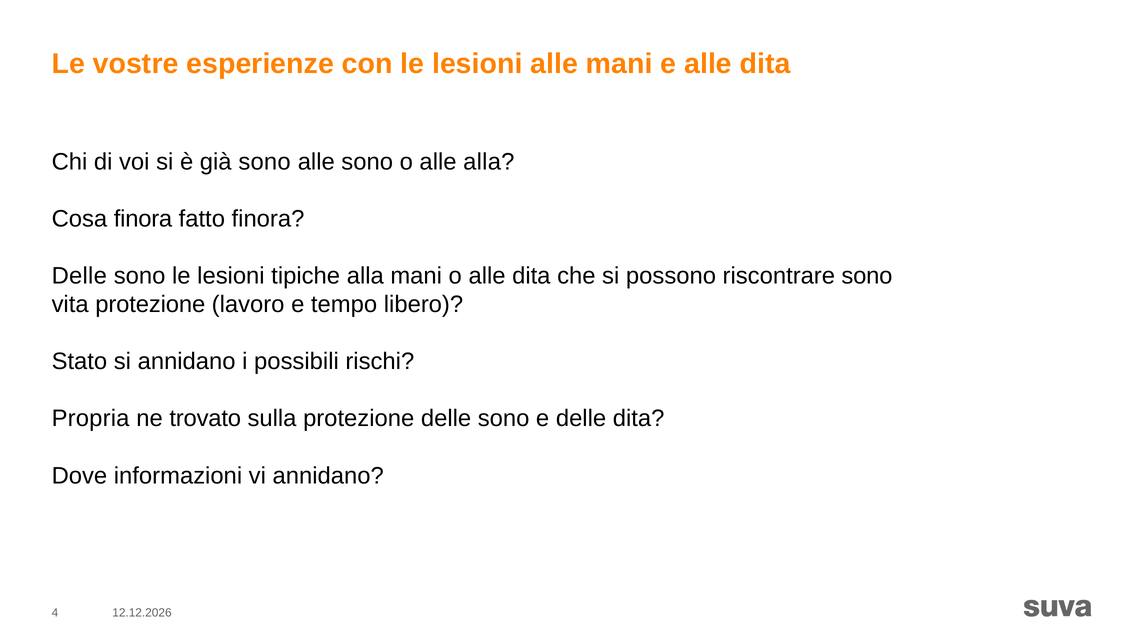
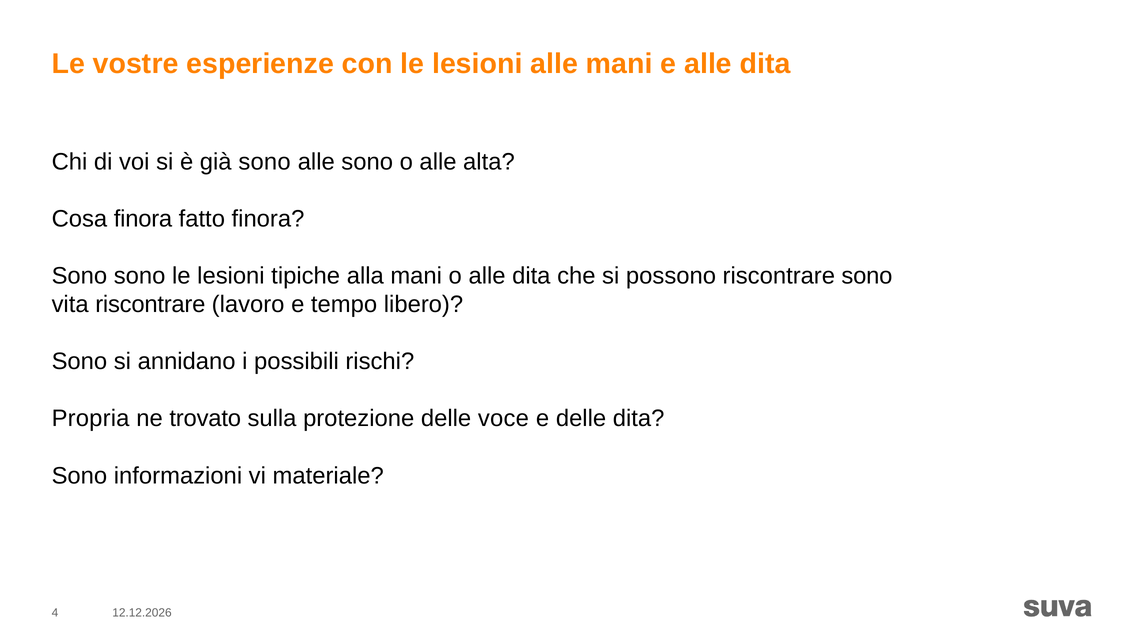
alle alla: alla -> alta
Delle at (79, 276): Delle -> Sono
vita protezione: protezione -> riscontrare
Stato at (79, 362): Stato -> Sono
protezione delle sono: sono -> voce
Dove at (79, 476): Dove -> Sono
vi annidano: annidano -> materiale
